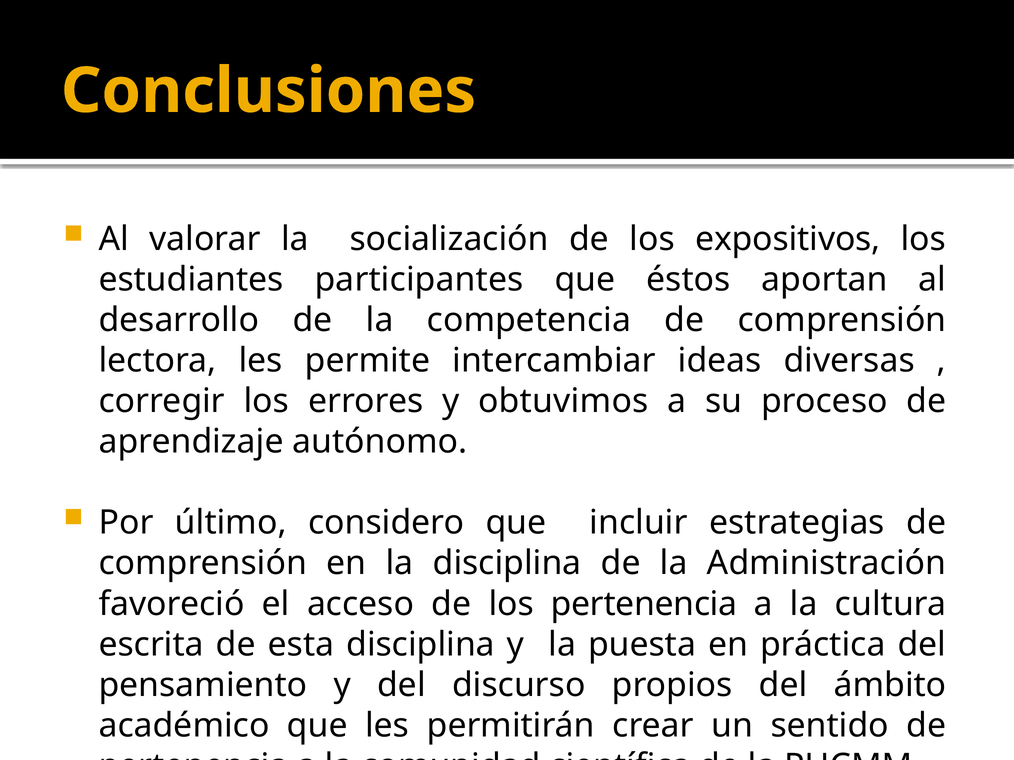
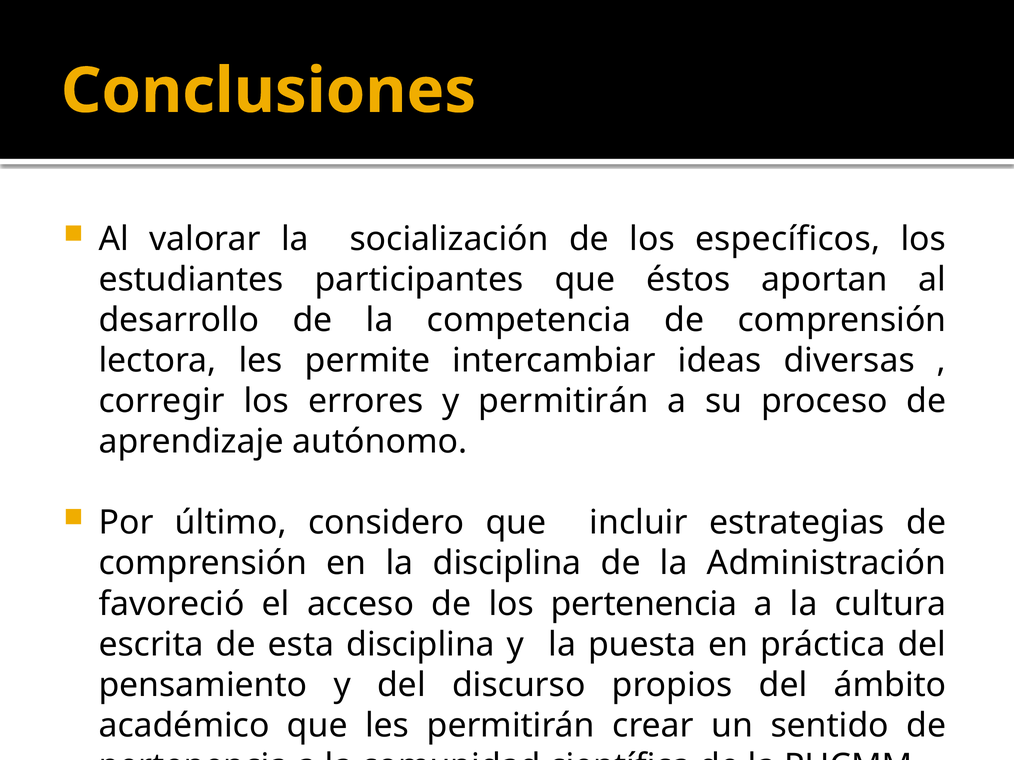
expositivos: expositivos -> específicos
y obtuvimos: obtuvimos -> permitirán
